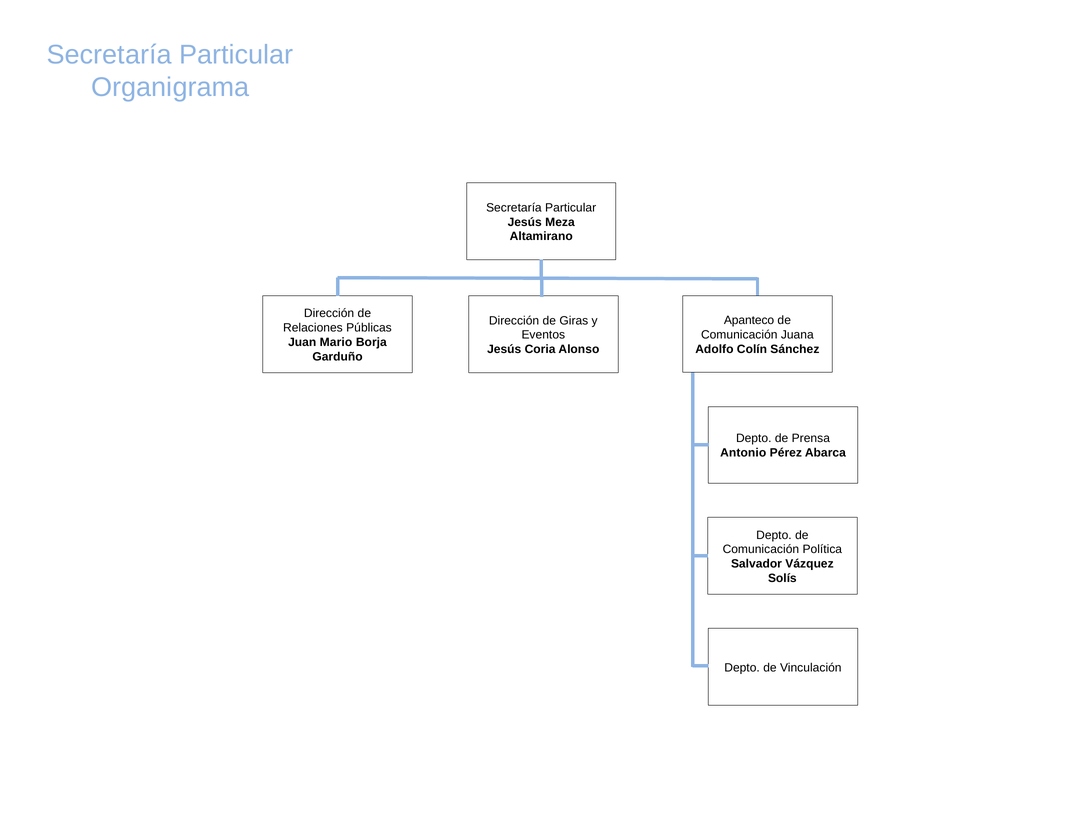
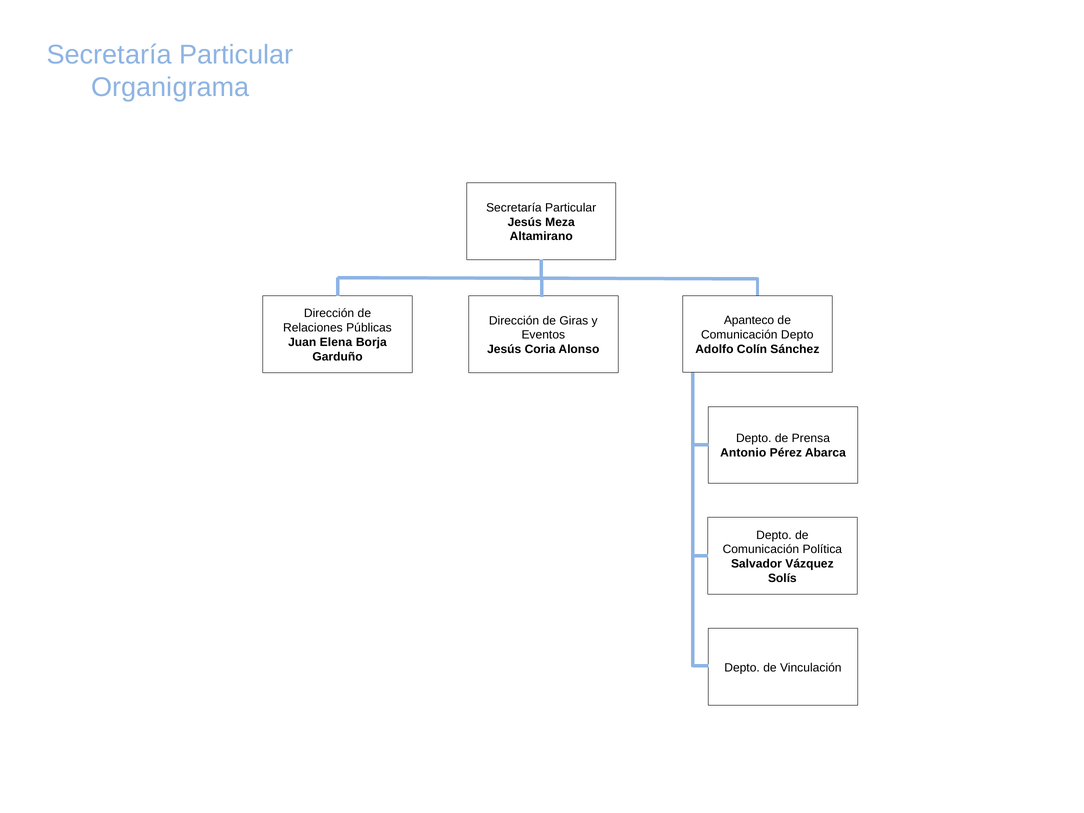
Comunicación Juana: Juana -> Depto
Mario: Mario -> Elena
